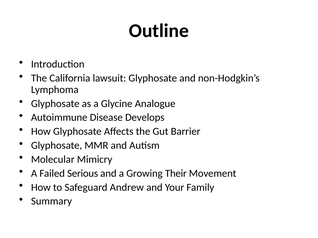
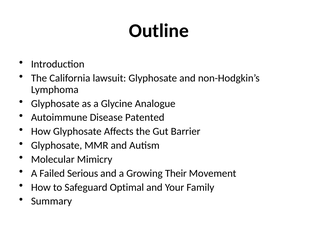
Develops: Develops -> Patented
Andrew: Andrew -> Optimal
